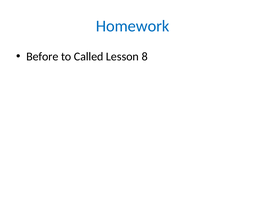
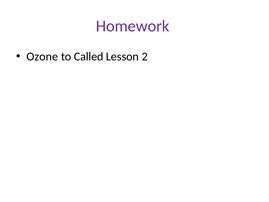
Homework colour: blue -> purple
Before: Before -> Ozone
8: 8 -> 2
